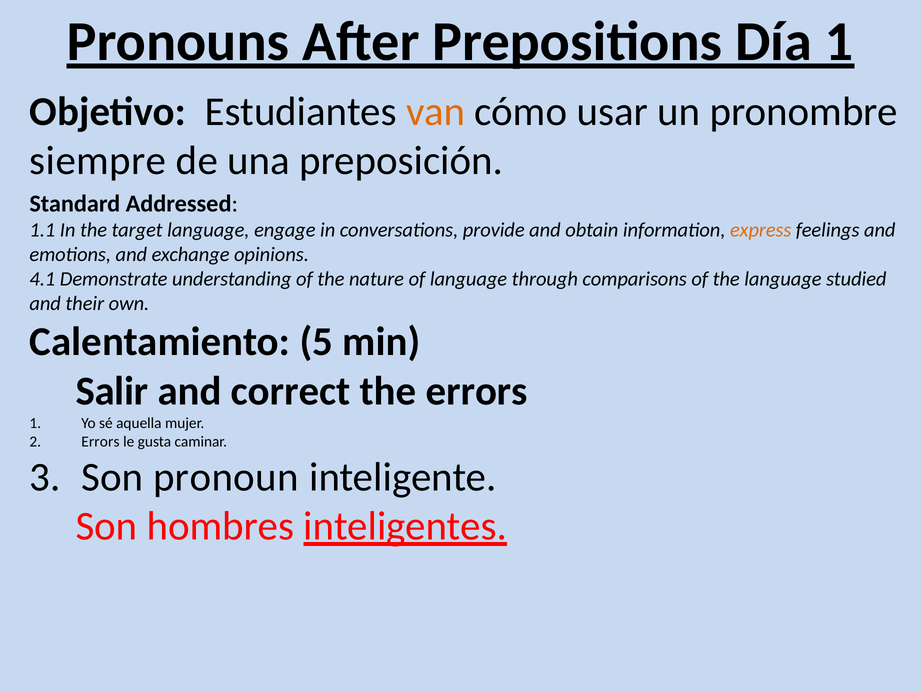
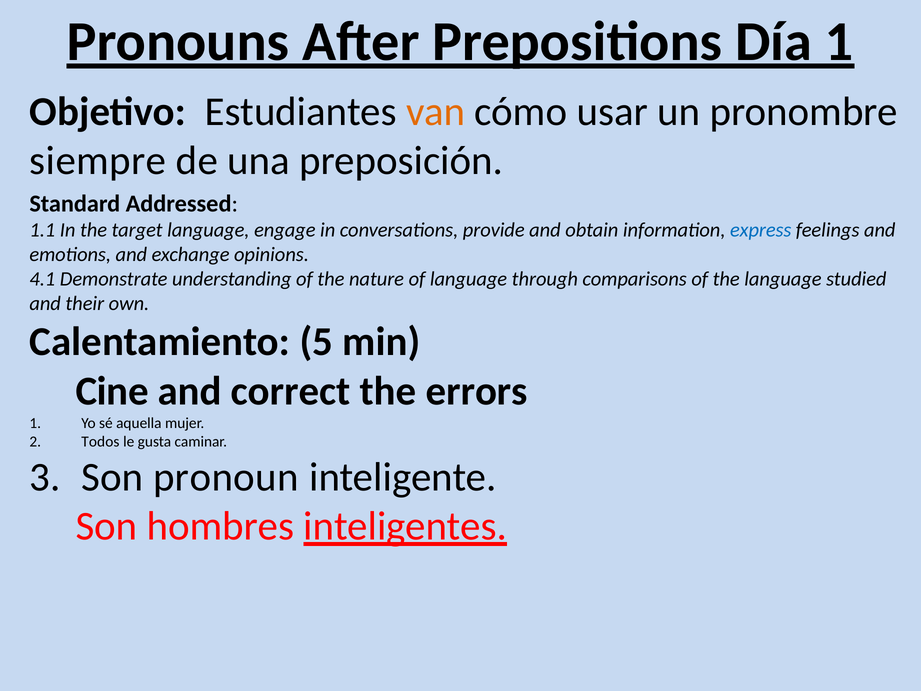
express colour: orange -> blue
Salir: Salir -> Cine
Errors at (100, 441): Errors -> Todos
